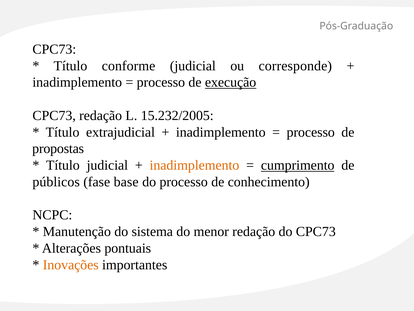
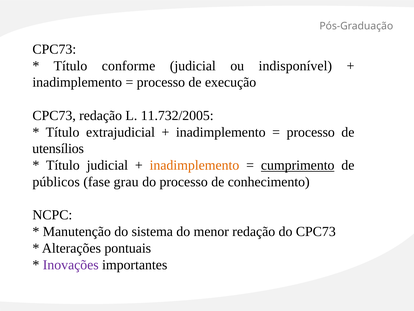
corresponde: corresponde -> indisponível
execução underline: present -> none
15.232/2005: 15.232/2005 -> 11.732/2005
propostas: propostas -> utensílios
base: base -> grau
Inovações colour: orange -> purple
